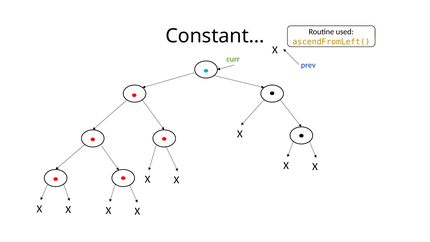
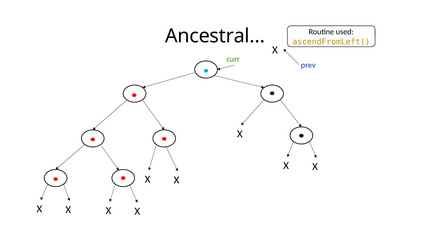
Constant…: Constant… -> Ancestral…
